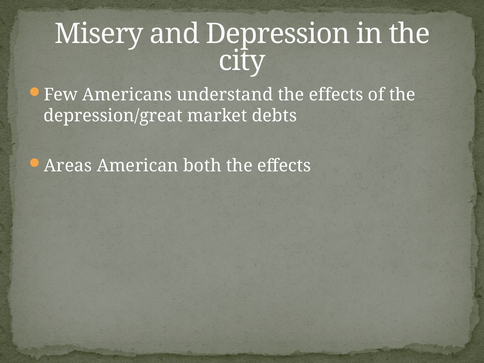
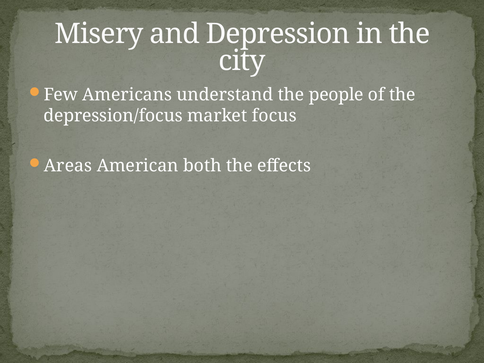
understand the effects: effects -> people
depression/great: depression/great -> depression/focus
debts: debts -> focus
